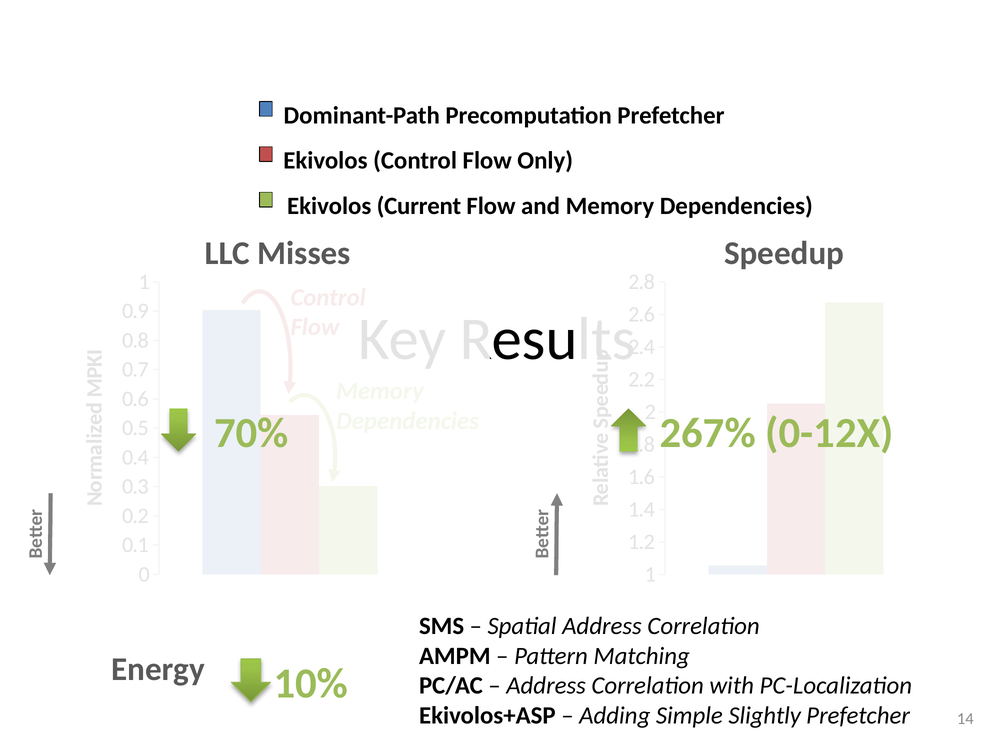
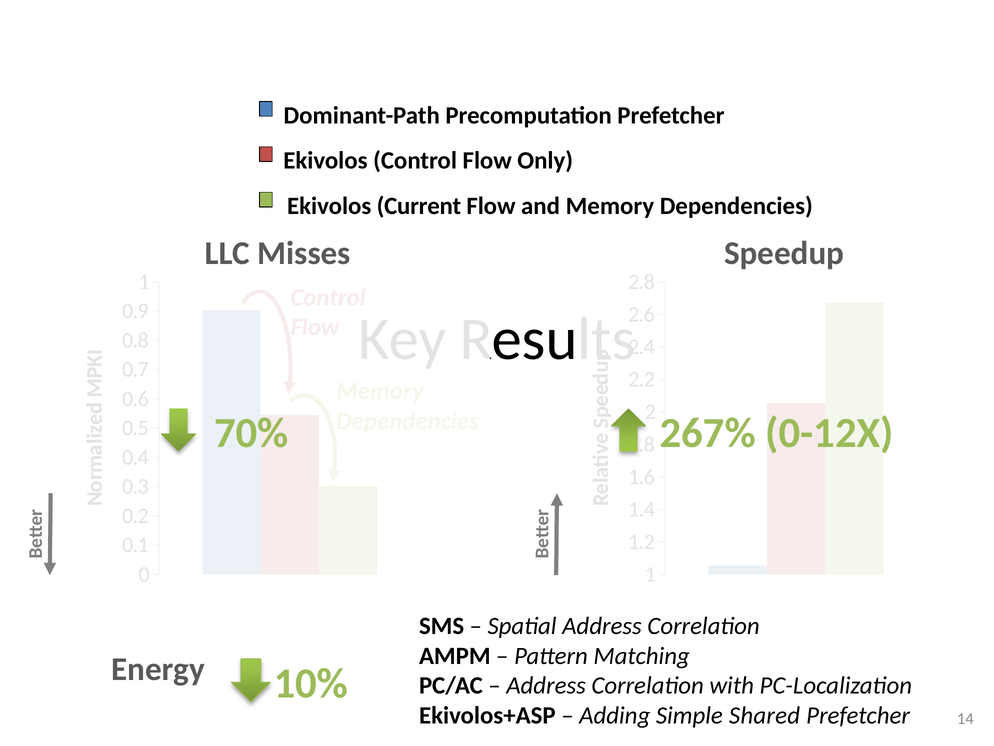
Slightly: Slightly -> Shared
